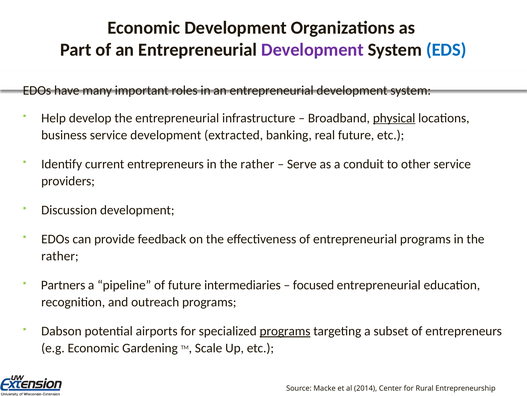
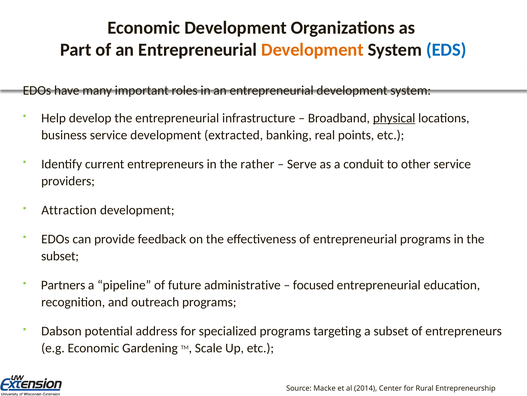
Development at (312, 50) colour: purple -> orange
real future: future -> points
Discussion: Discussion -> Attraction
rather at (60, 256): rather -> subset
intermediaries: intermediaries -> administrative
airports: airports -> address
programs at (285, 331) underline: present -> none
